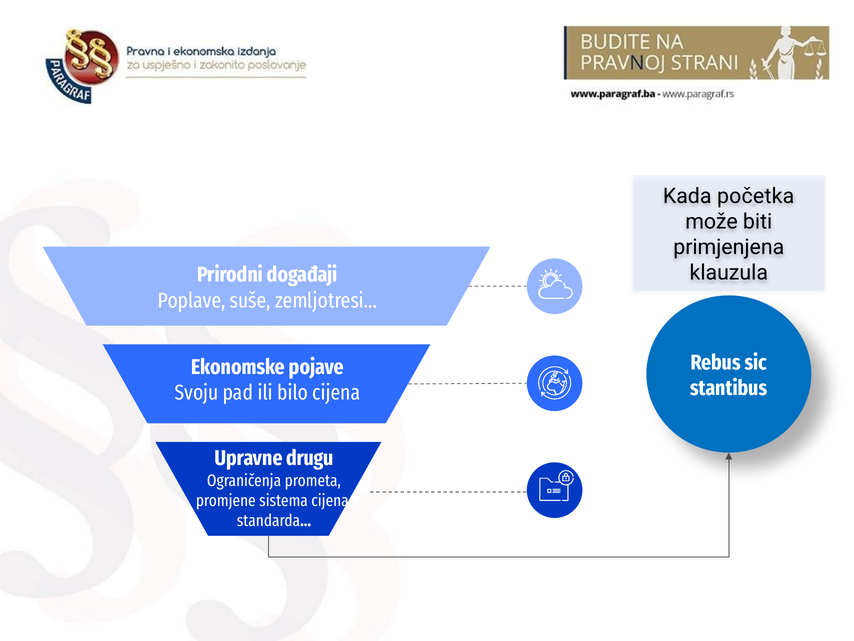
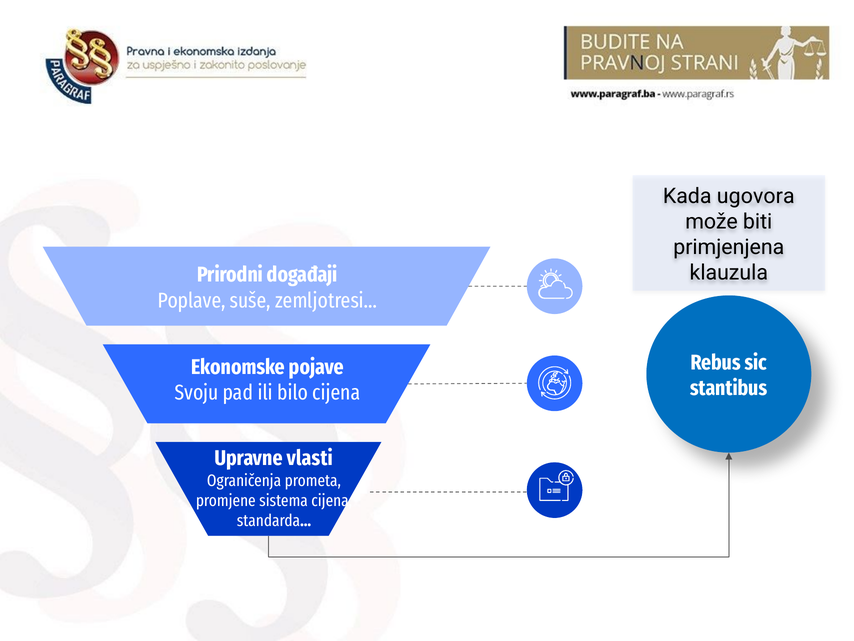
početka: početka -> ugovora
drugu: drugu -> vlasti
